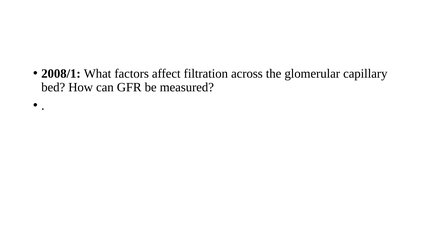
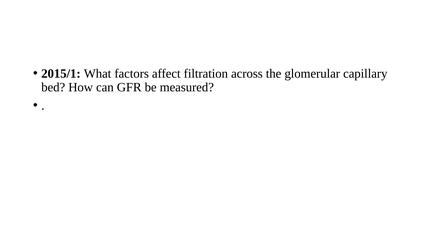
2008/1: 2008/1 -> 2015/1
